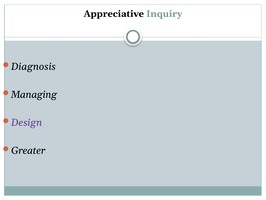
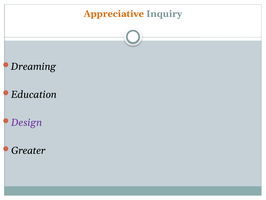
Appreciative colour: black -> orange
Diagnosis: Diagnosis -> Dreaming
Managing: Managing -> Education
